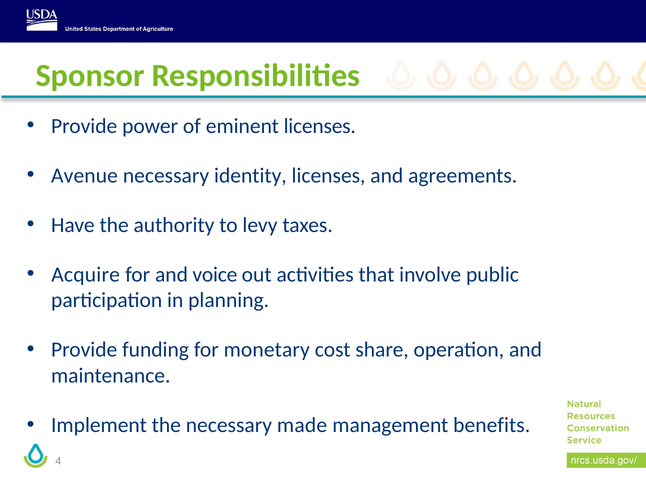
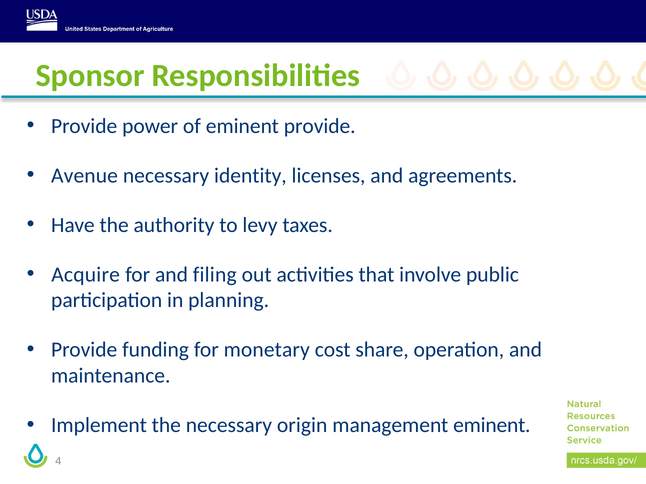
eminent licenses: licenses -> provide
voice: voice -> filing
made: made -> origin
management benefits: benefits -> eminent
